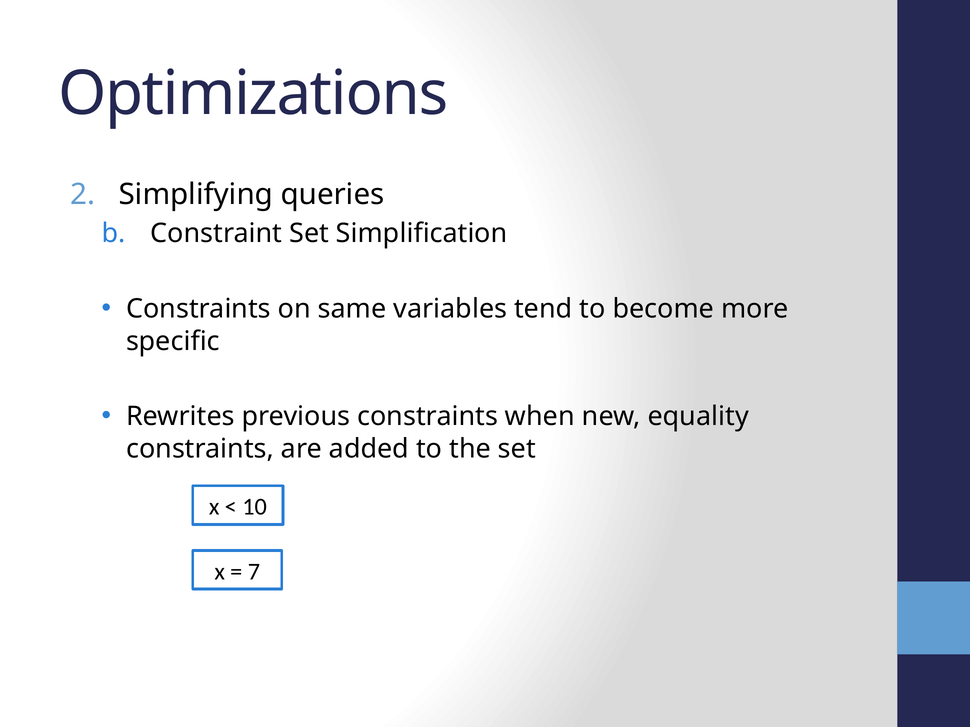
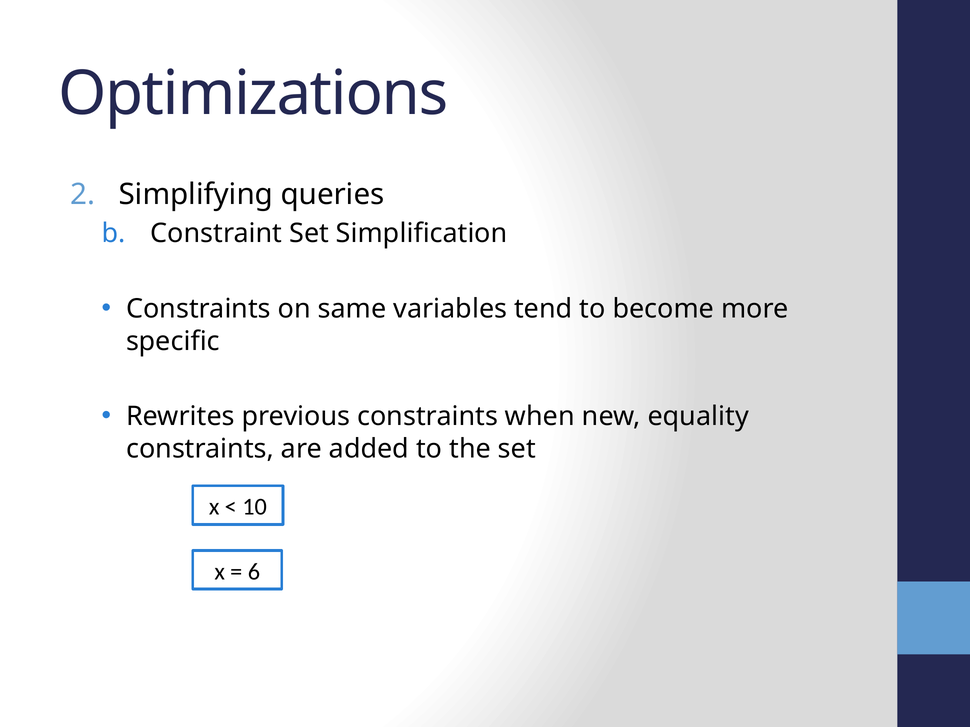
7: 7 -> 6
